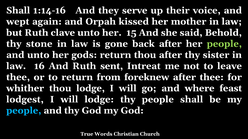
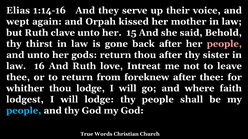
Shall at (18, 10): Shall -> Elias
stone: stone -> thirst
people at (224, 44) colour: light green -> pink
sent: sent -> love
feast: feast -> faith
